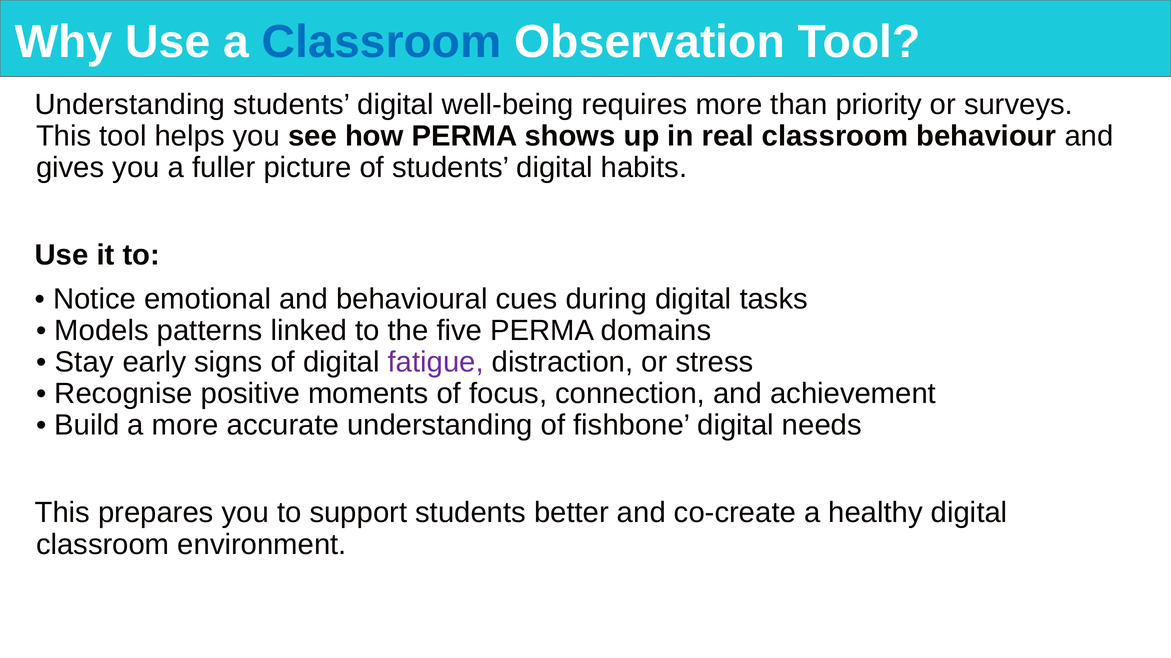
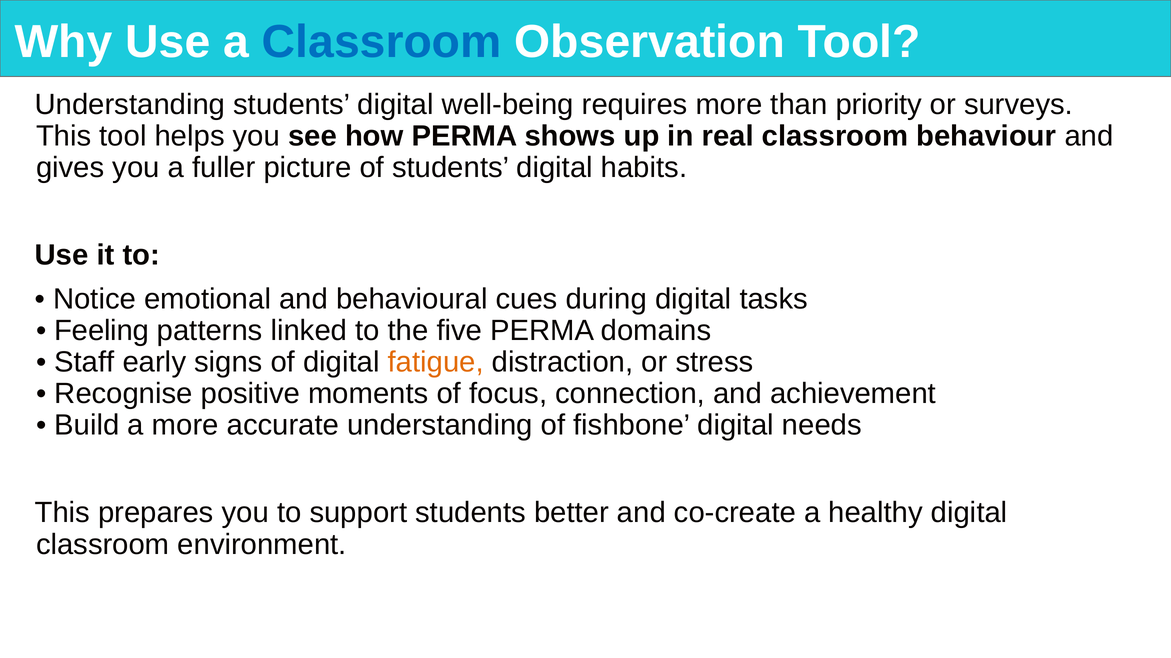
Models: Models -> Feeling
Stay: Stay -> Staff
fatigue colour: purple -> orange
